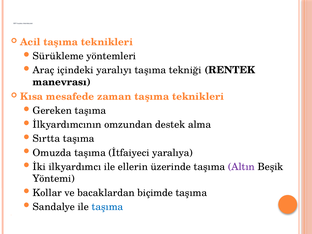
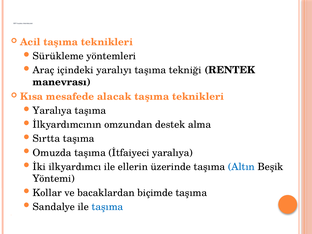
zaman: zaman -> alacak
Gereken at (52, 111): Gereken -> Yaralıya
Altın colour: purple -> blue
